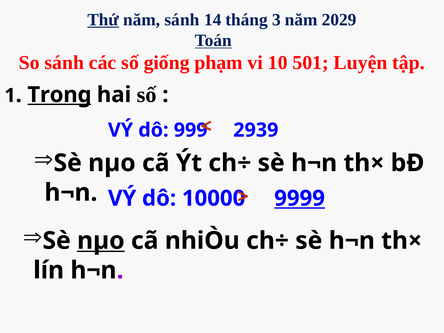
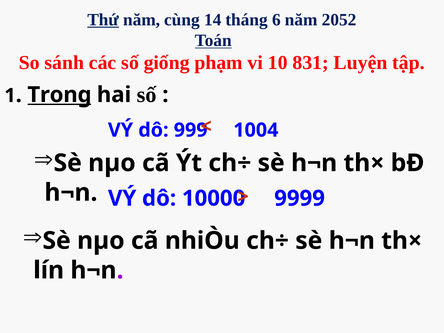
năm sánh: sánh -> cùng
3: 3 -> 6
2029: 2029 -> 2052
501: 501 -> 831
2939: 2939 -> 1004
9999 underline: present -> none
nµo at (101, 241) underline: present -> none
